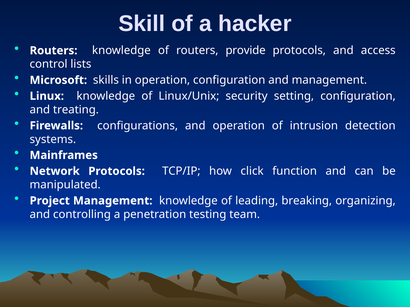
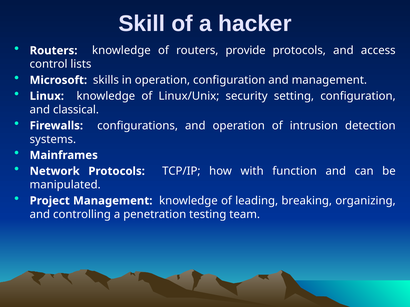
treating: treating -> classical
click: click -> with
